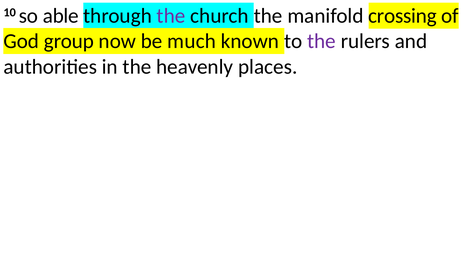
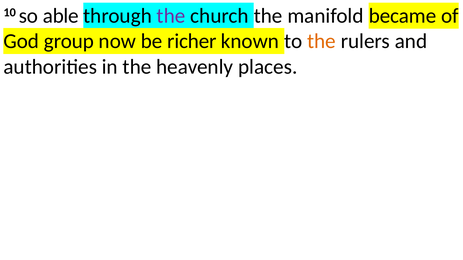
crossing: crossing -> became
much: much -> richer
the at (321, 41) colour: purple -> orange
